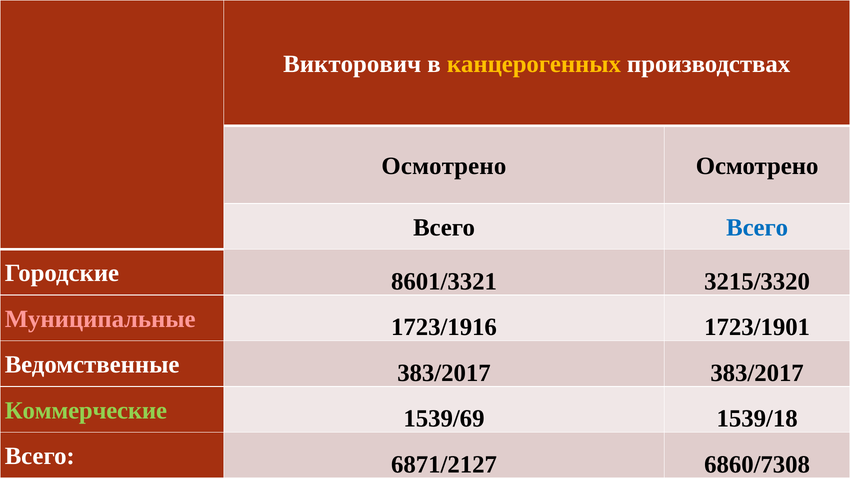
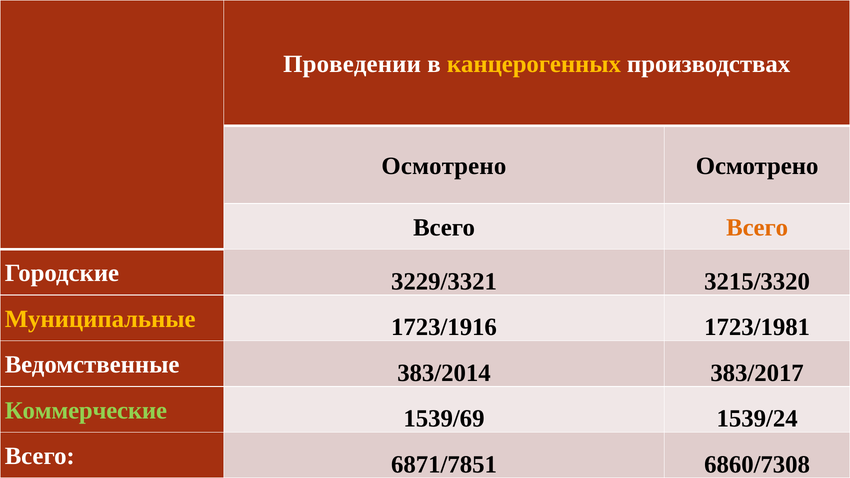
Викторович: Викторович -> Проведении
Всего at (757, 228) colour: blue -> orange
8601/3321: 8601/3321 -> 3229/3321
Муниципальные colour: pink -> yellow
1723/1901: 1723/1901 -> 1723/1981
Ведомственные 383/2017: 383/2017 -> 383/2014
1539/18: 1539/18 -> 1539/24
6871/2127: 6871/2127 -> 6871/7851
